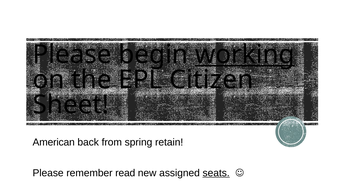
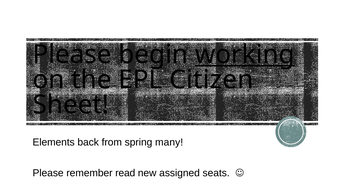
American: American -> Elements
retain: retain -> many
seats underline: present -> none
